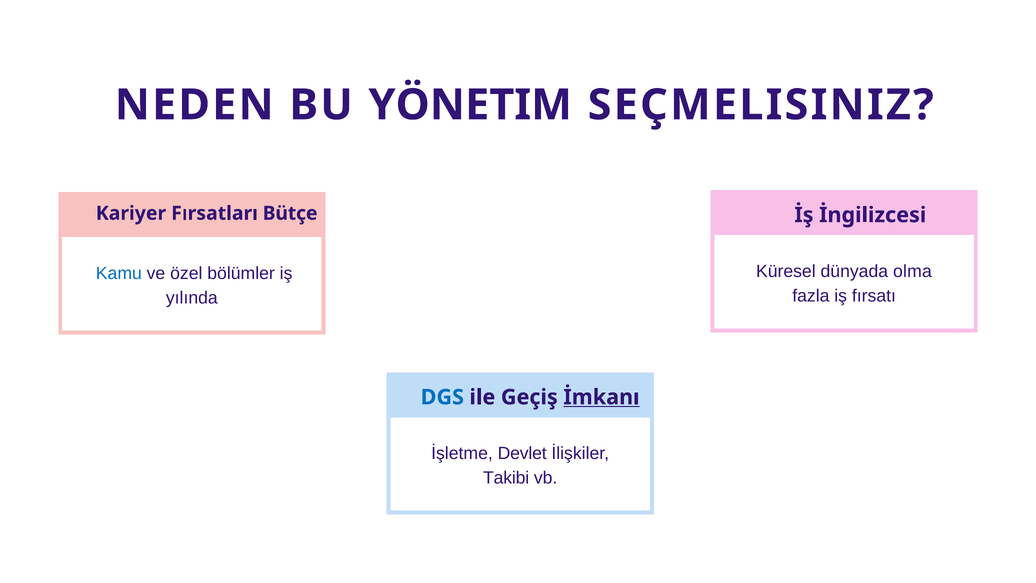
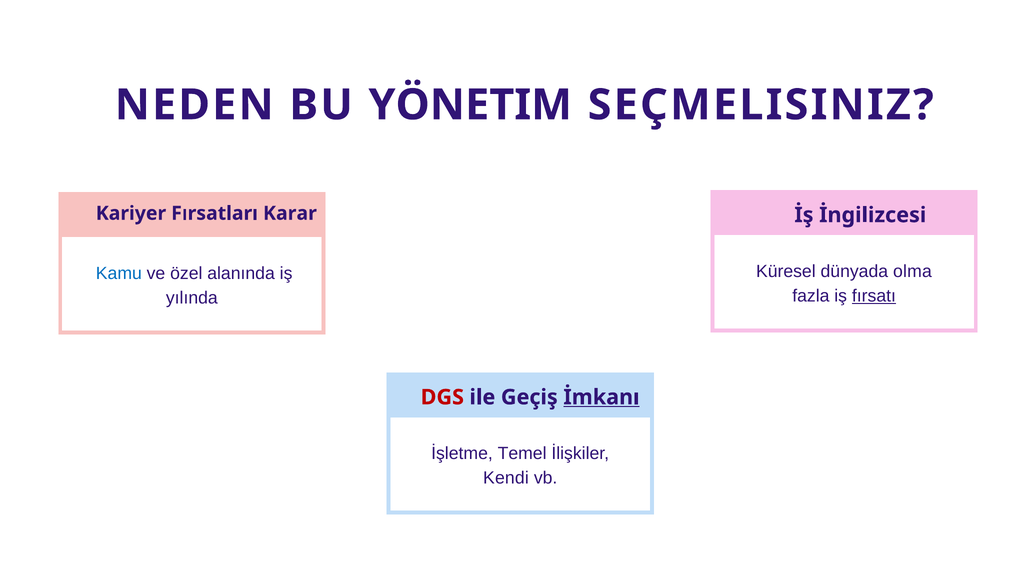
Bütçe: Bütçe -> Karar
bölümler: bölümler -> alanında
fırsatı underline: none -> present
DGS colour: blue -> red
Devlet: Devlet -> Temel
Takibi: Takibi -> Kendi
